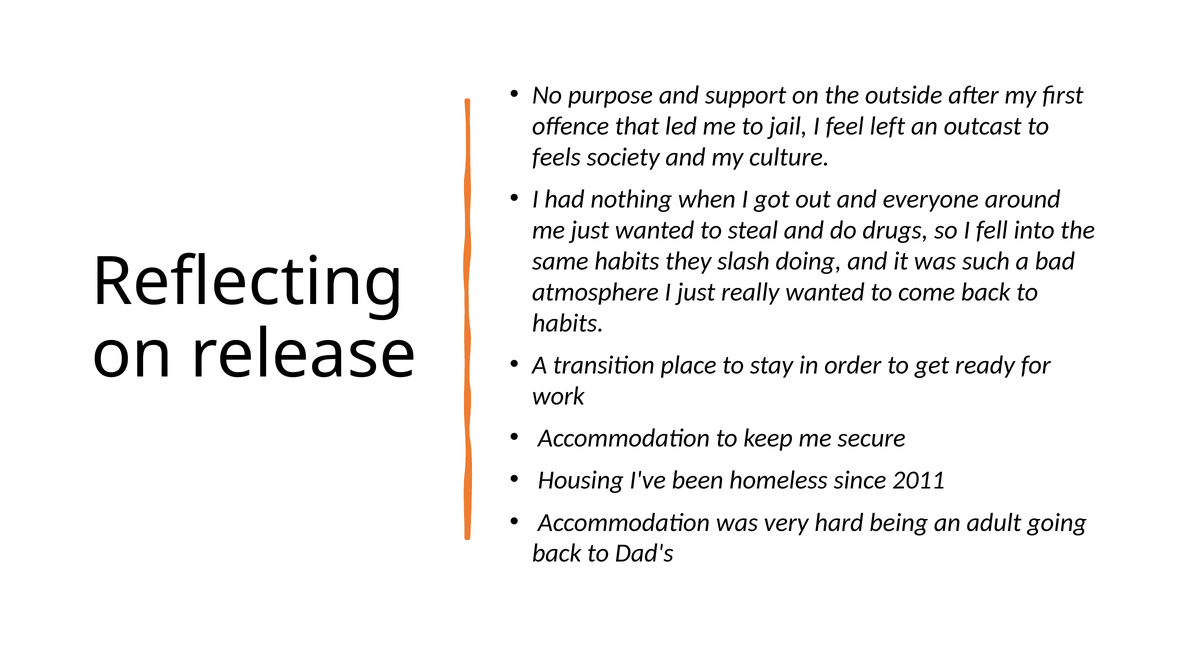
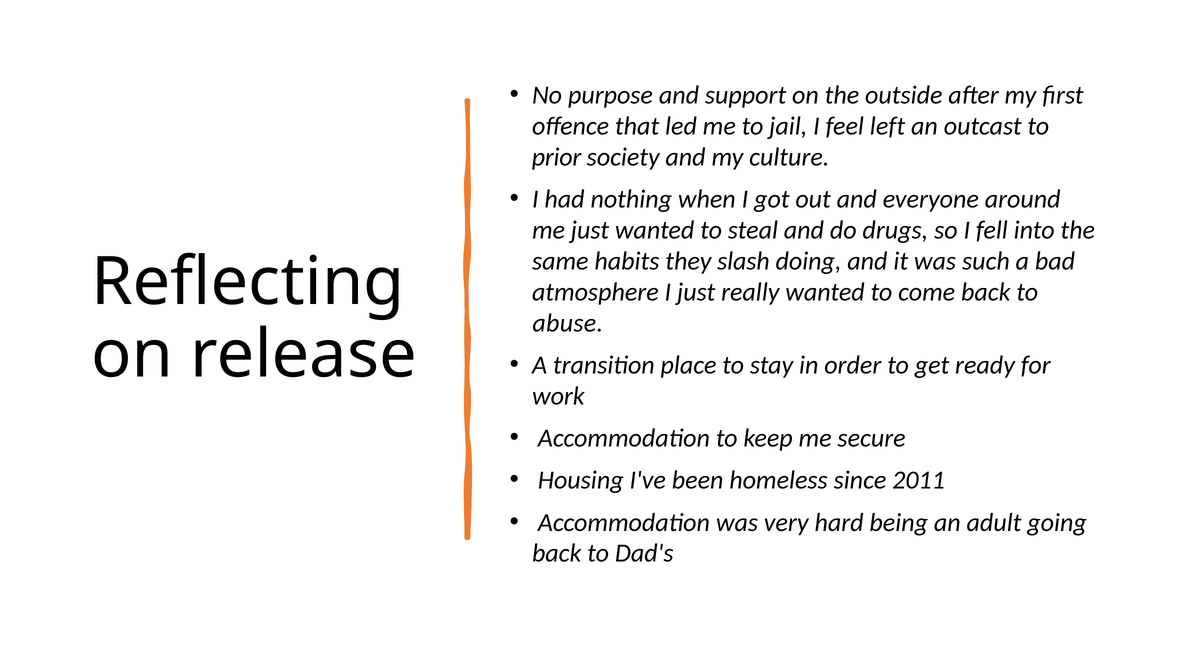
feels: feels -> prior
habits at (568, 323): habits -> abuse
